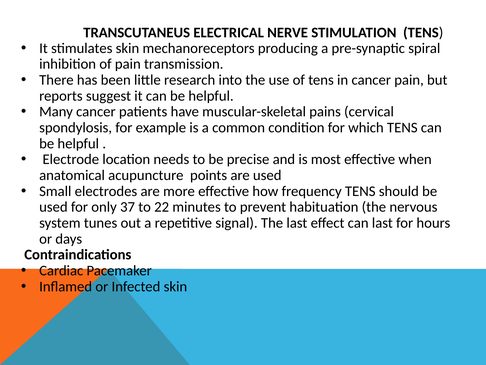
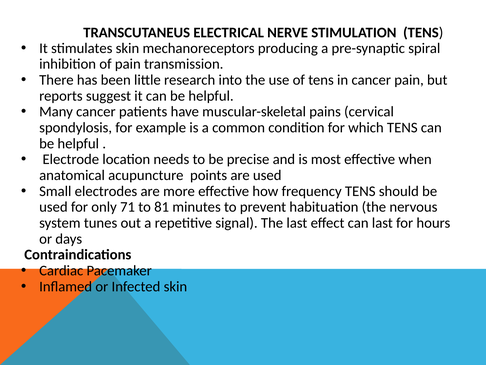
37: 37 -> 71
22: 22 -> 81
